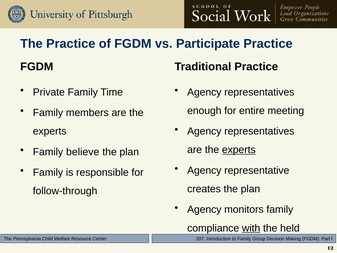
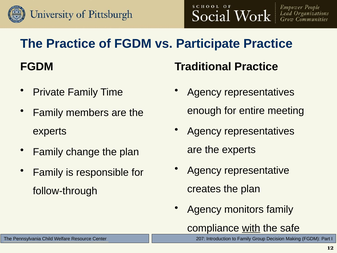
experts at (239, 150) underline: present -> none
believe: believe -> change
held: held -> safe
